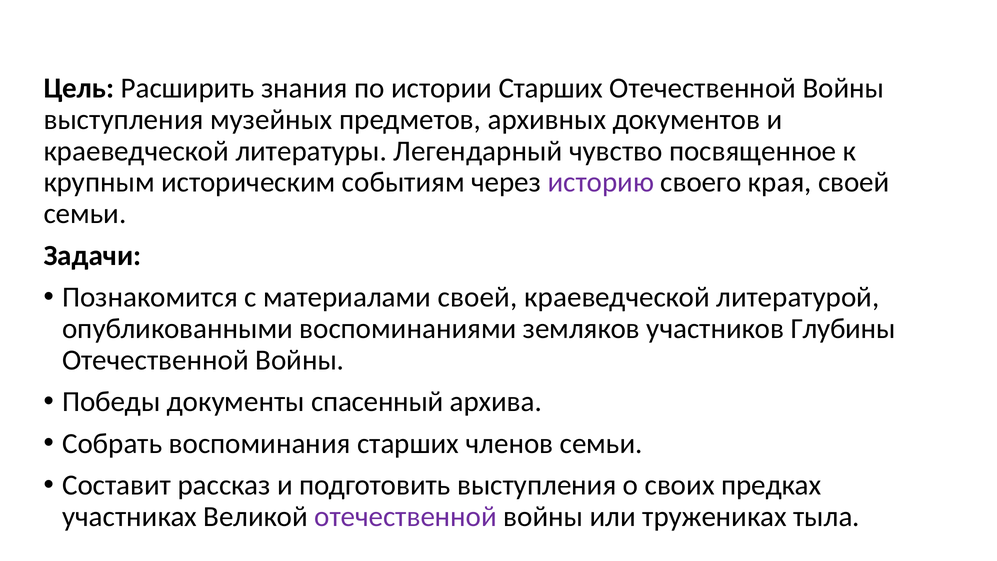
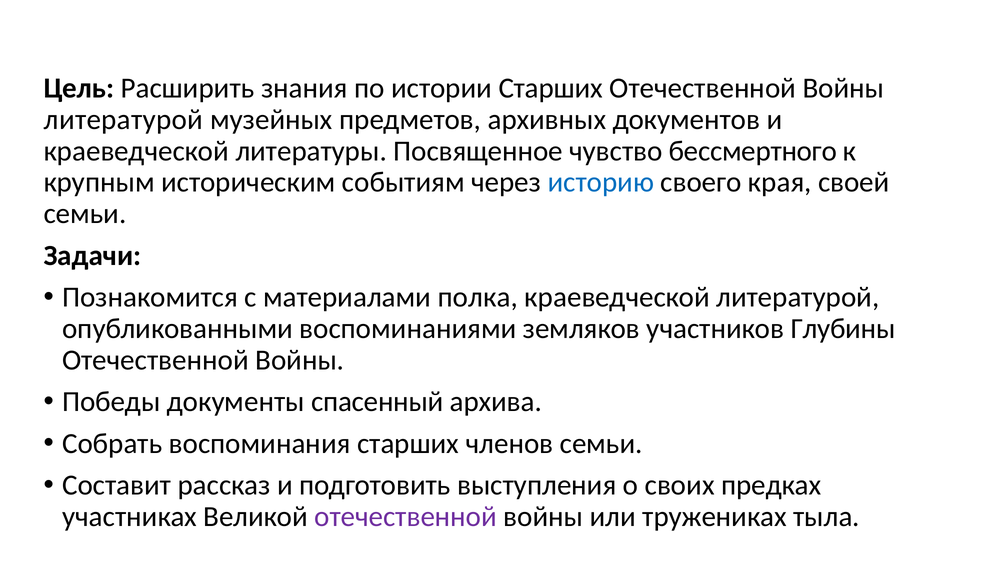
выступления at (124, 120): выступления -> литературой
Легендарный: Легендарный -> Посвященное
посвященное: посвященное -> бессмертного
историю colour: purple -> blue
материалами своей: своей -> полка
